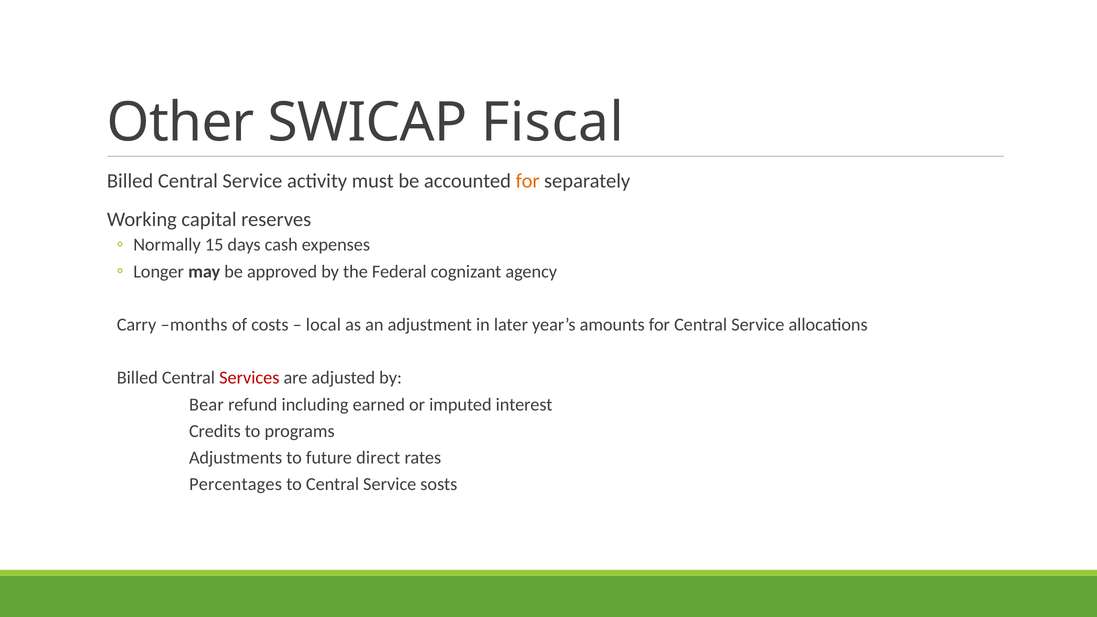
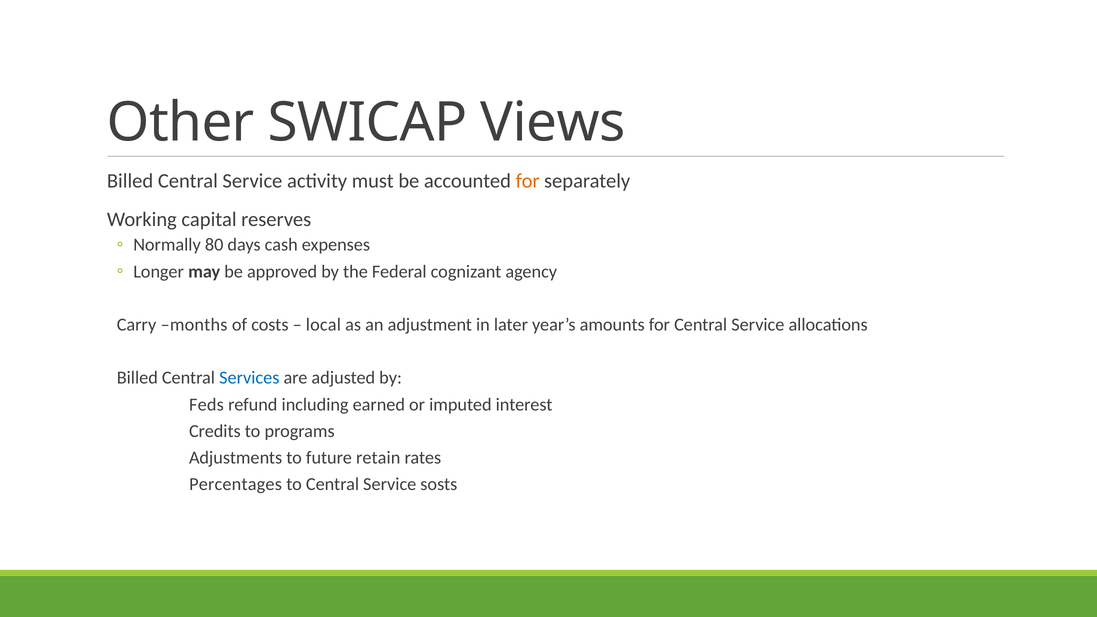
Fiscal: Fiscal -> Views
15: 15 -> 80
Services colour: red -> blue
Bear: Bear -> Feds
direct: direct -> retain
